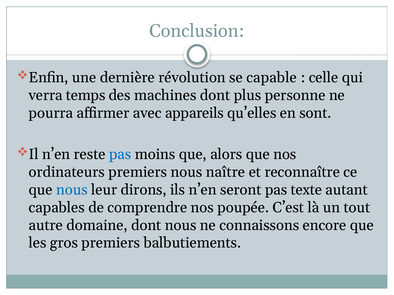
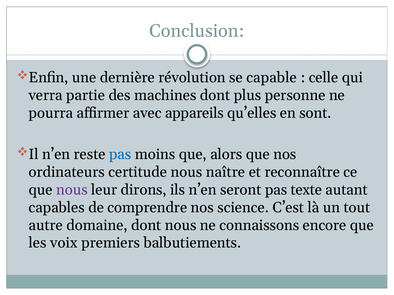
temps: temps -> partie
ordinateurs premiers: premiers -> certitude
nous at (72, 190) colour: blue -> purple
poupée: poupée -> science
gros: gros -> voix
